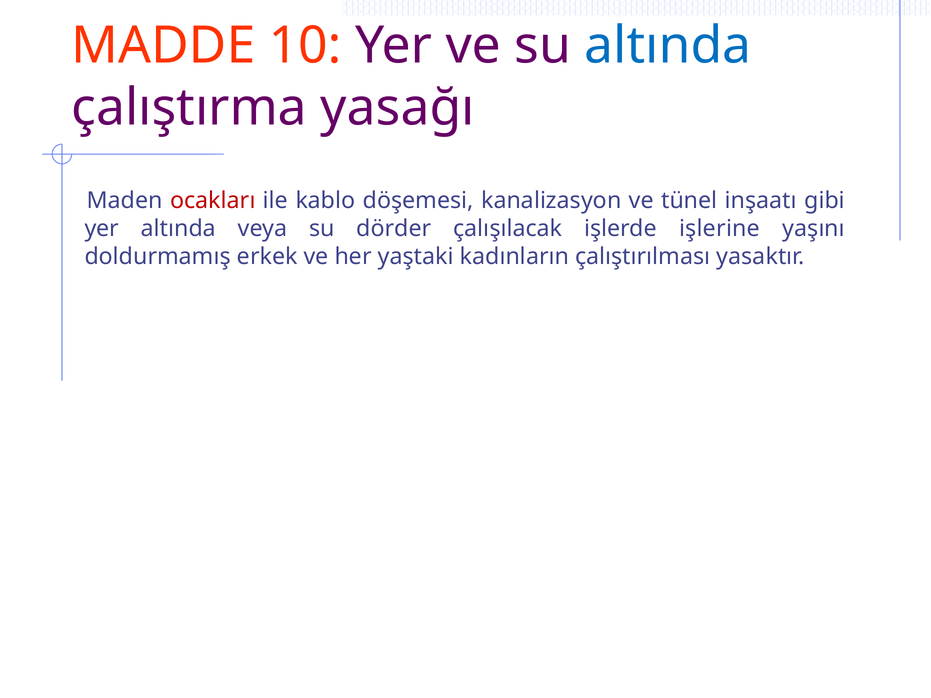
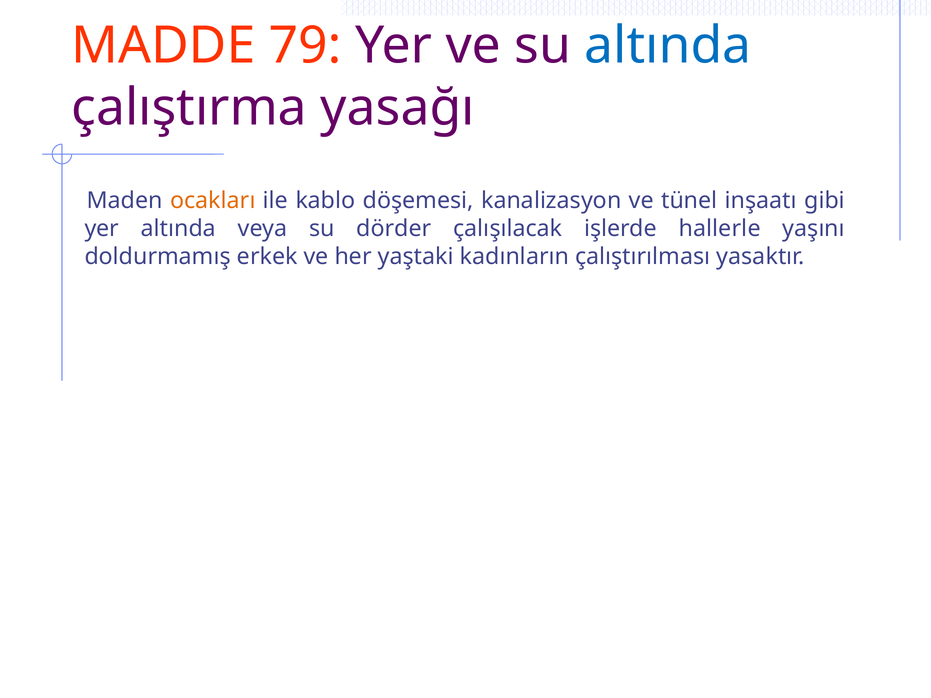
10: 10 -> 79
ocakları colour: red -> orange
işlerine: işlerine -> hallerle
